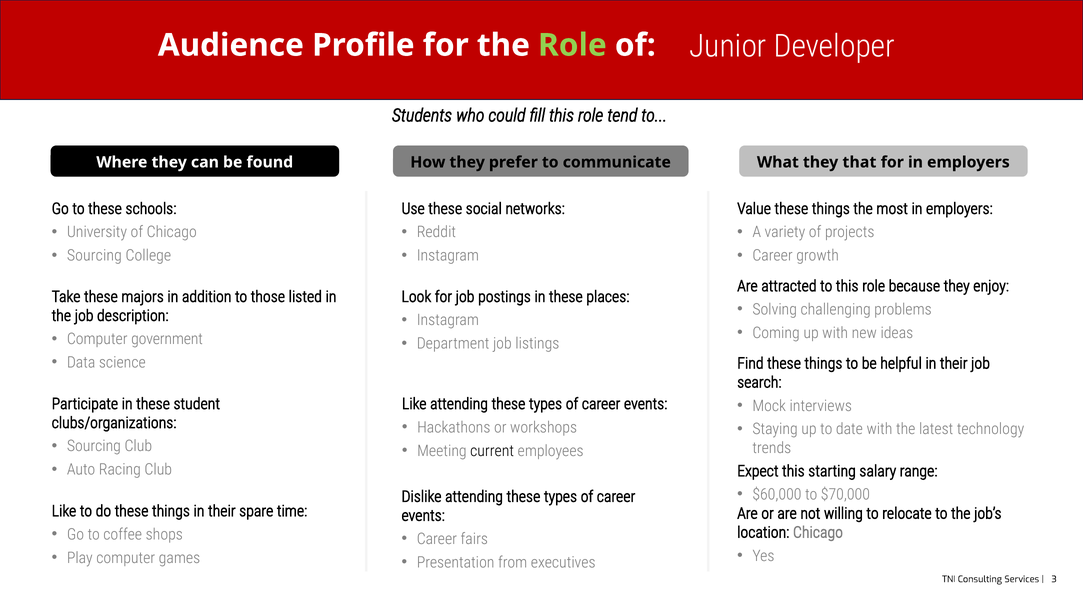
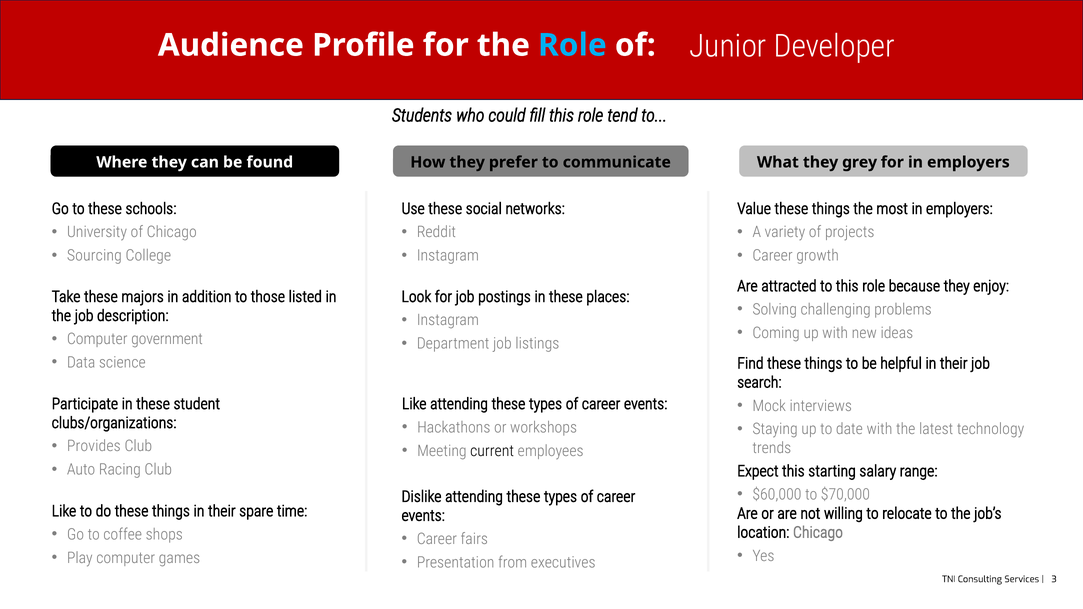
Role at (572, 45) colour: light green -> light blue
that: that -> grey
Sourcing at (94, 446): Sourcing -> Provides
